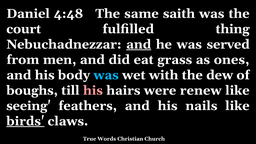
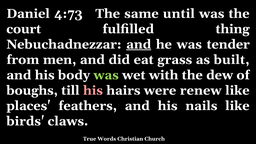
4:48: 4:48 -> 4:73
saith: saith -> until
served: served -> tender
ones: ones -> built
was at (106, 75) colour: light blue -> light green
seeing: seeing -> places
birds underline: present -> none
